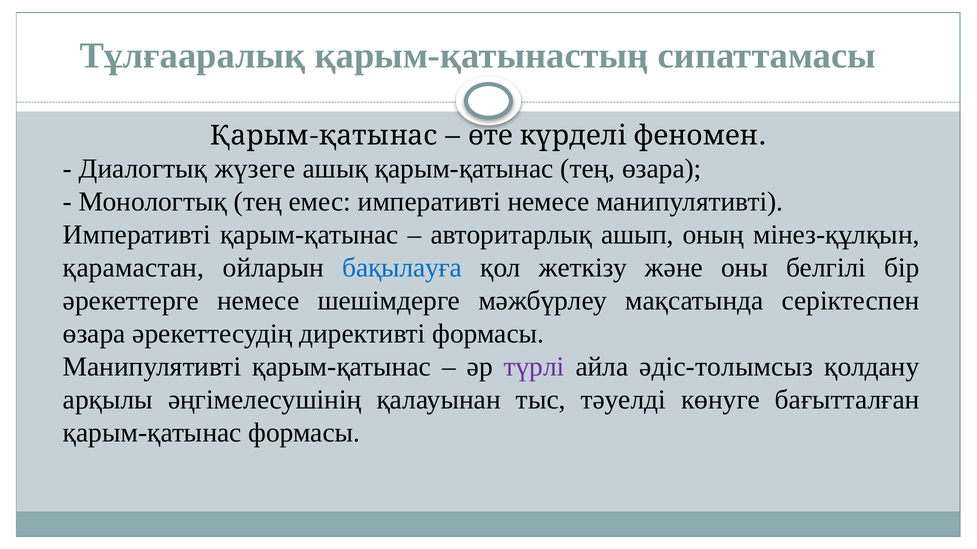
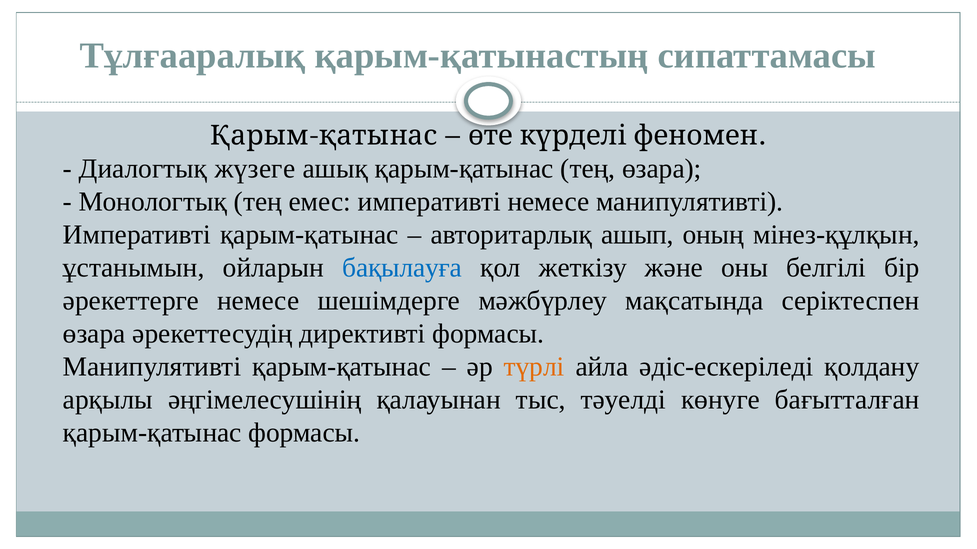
қарамастан: қарамастан -> ұстанымын
түрлі colour: purple -> orange
әдіс-толымсыз: әдіс-толымсыз -> әдіс-ескеріледі
